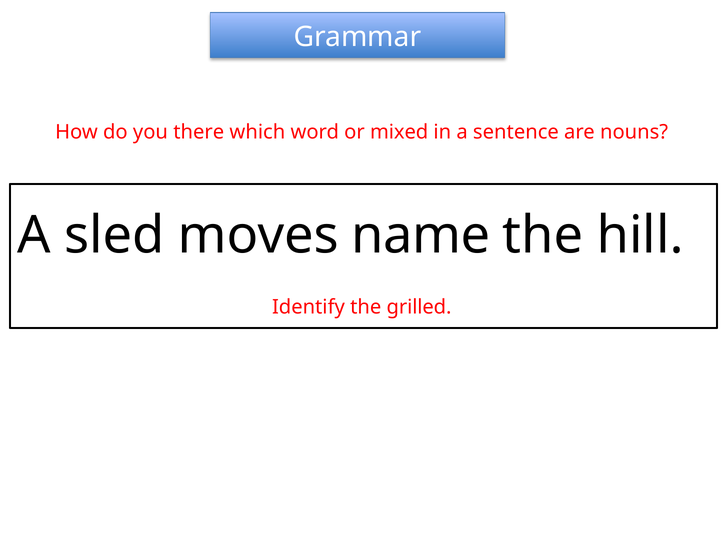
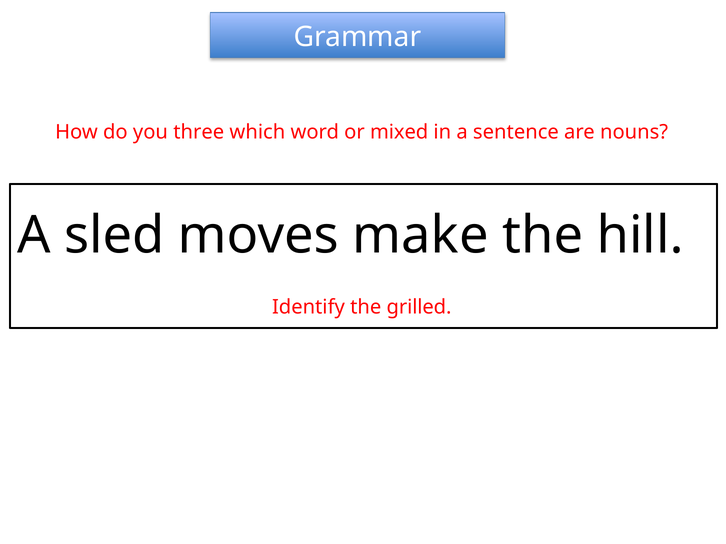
there: there -> three
name: name -> make
